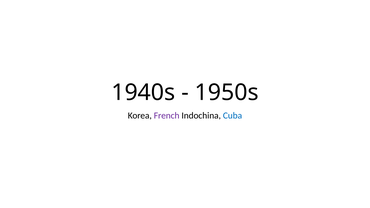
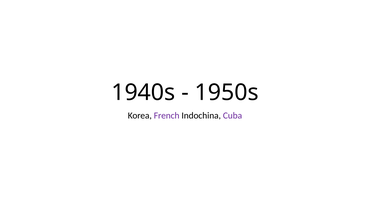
Cuba colour: blue -> purple
